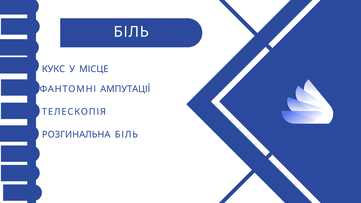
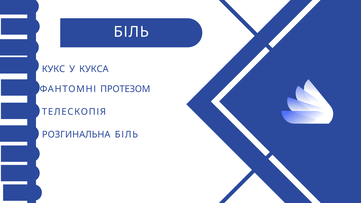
МІСЦЕ: МІСЦЕ -> КУКСА
АМПУТАЦІЇ: АМПУТАЦІЇ -> ПРОТЕЗОМ
